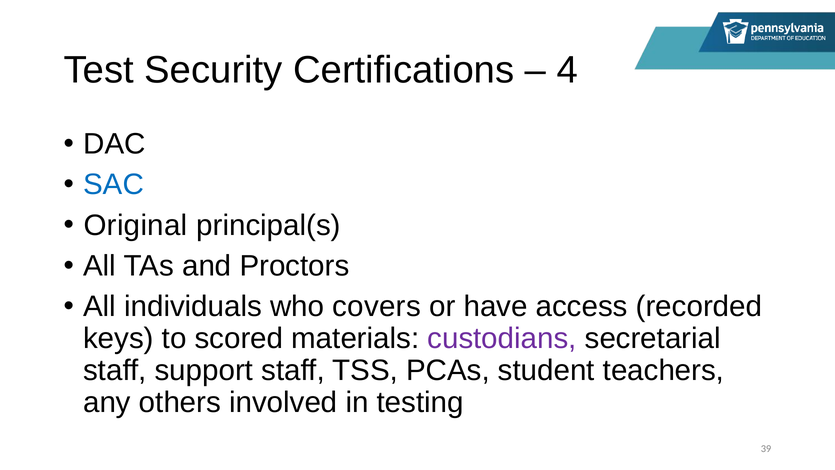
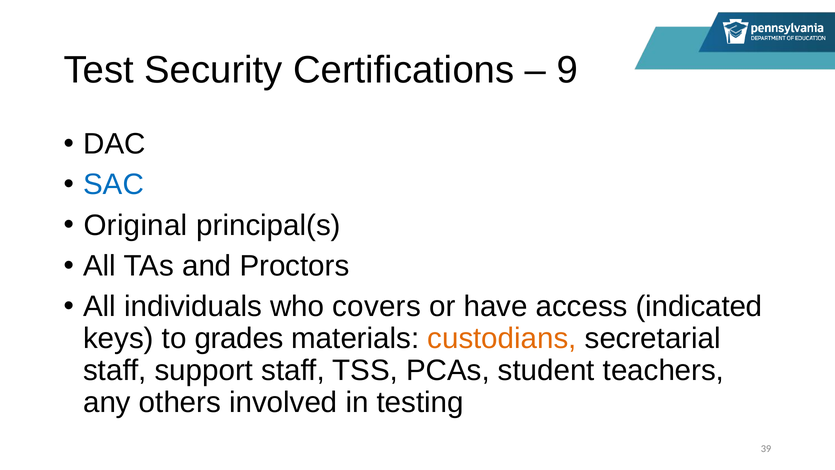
4: 4 -> 9
recorded: recorded -> indicated
scored: scored -> grades
custodians colour: purple -> orange
